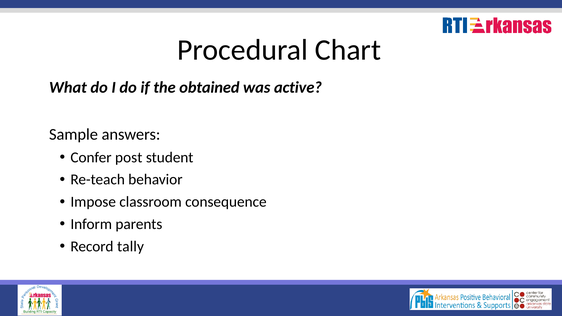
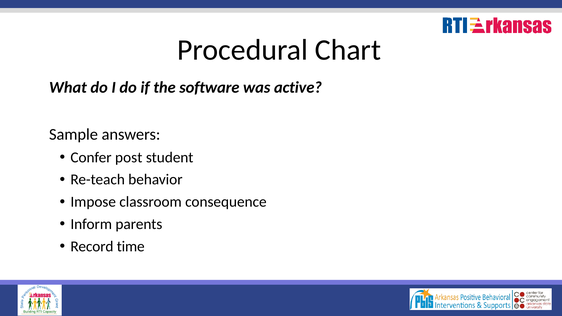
obtained: obtained -> software
tally: tally -> time
